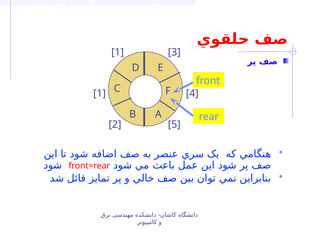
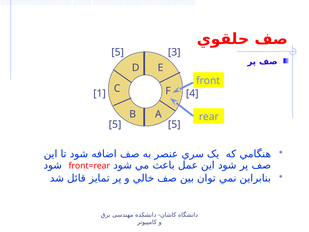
1 at (118, 52): 1 -> 5
2 at (115, 124): 2 -> 5
